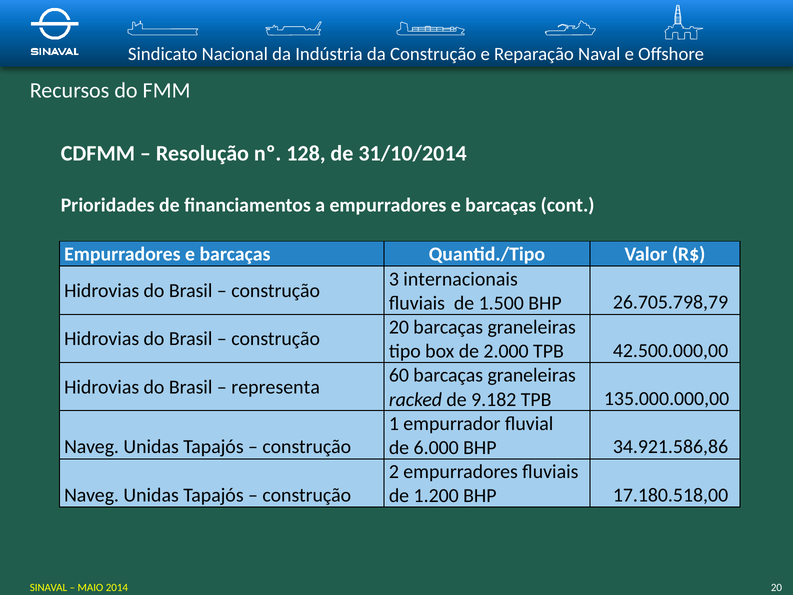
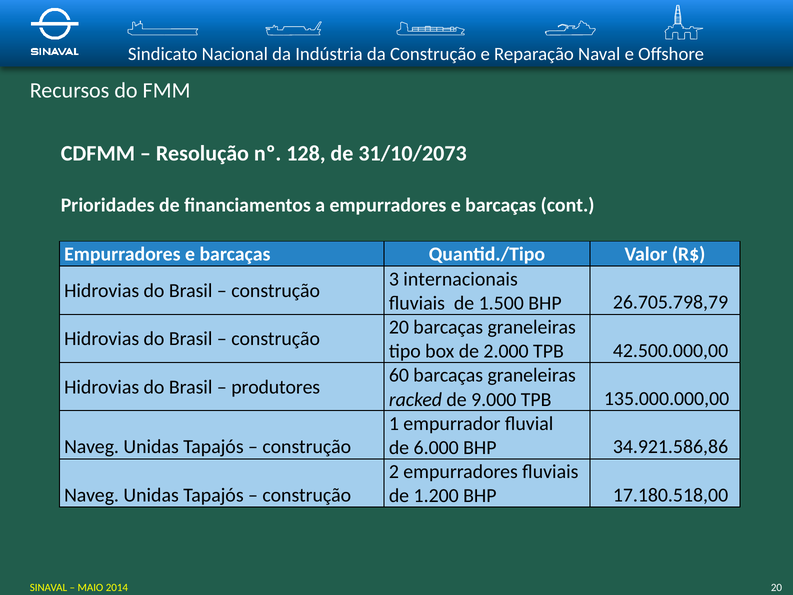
31/10/2014: 31/10/2014 -> 31/10/2073
representa: representa -> produtores
9.182: 9.182 -> 9.000
